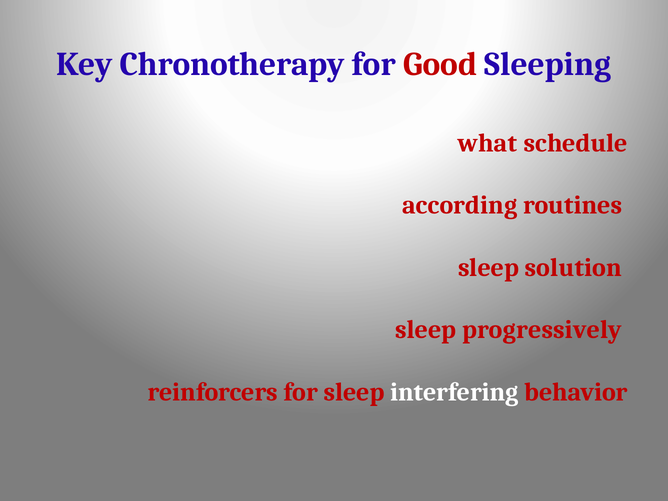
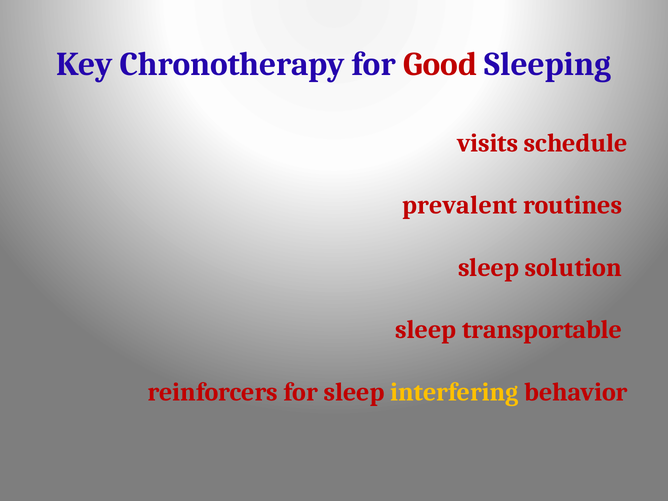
what: what -> visits
according: according -> prevalent
progressively: progressively -> transportable
interfering colour: white -> yellow
